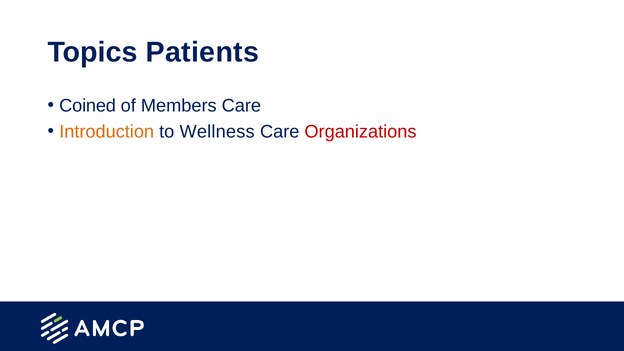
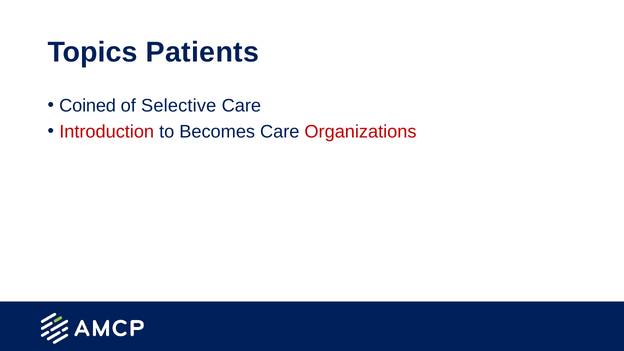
Members: Members -> Selective
Introduction colour: orange -> red
Wellness: Wellness -> Becomes
